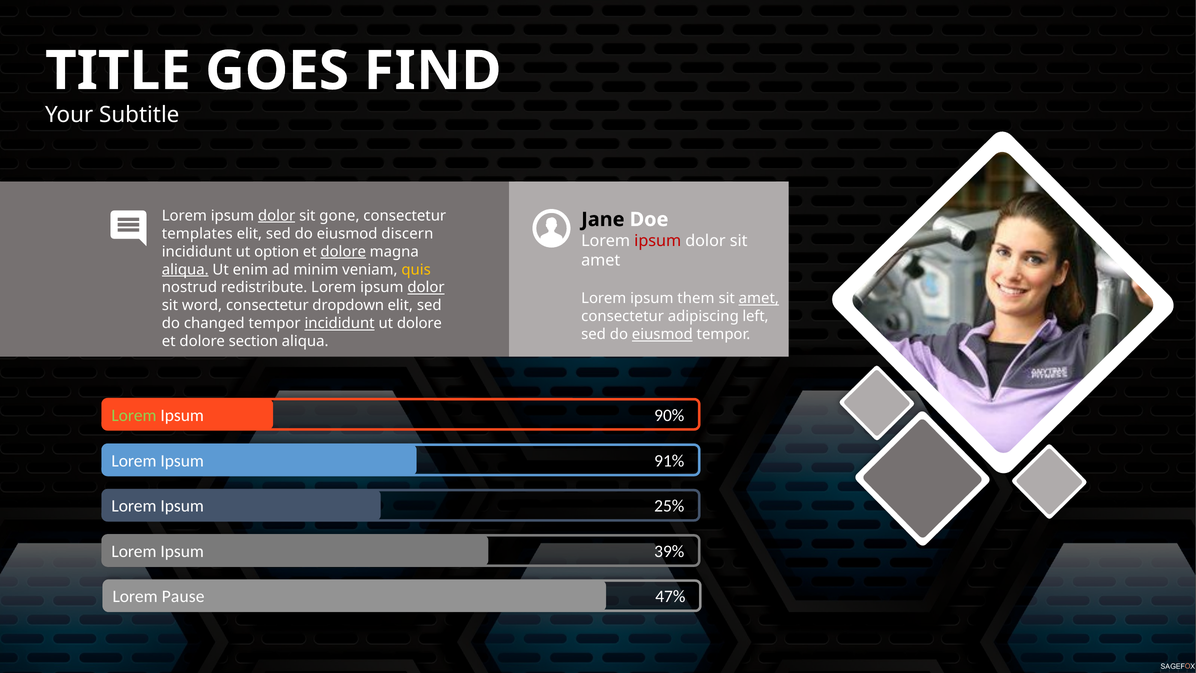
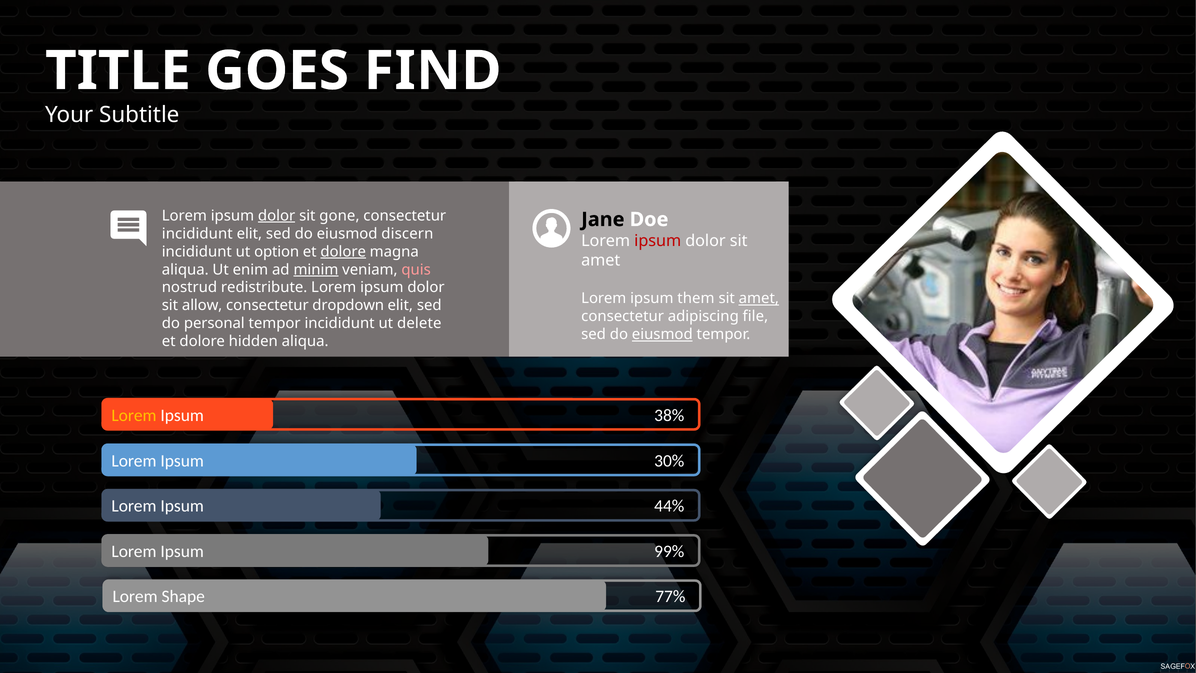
templates at (197, 234): templates -> incididunt
aliqua at (185, 269) underline: present -> none
minim underline: none -> present
quis colour: yellow -> pink
dolor at (426, 287) underline: present -> none
word: word -> allow
left: left -> file
changed: changed -> personal
incididunt at (340, 323) underline: present -> none
ut dolore: dolore -> delete
section: section -> hidden
Lorem at (134, 415) colour: light green -> yellow
90%: 90% -> 38%
91%: 91% -> 30%
25%: 25% -> 44%
39%: 39% -> 99%
Pause: Pause -> Shape
47%: 47% -> 77%
